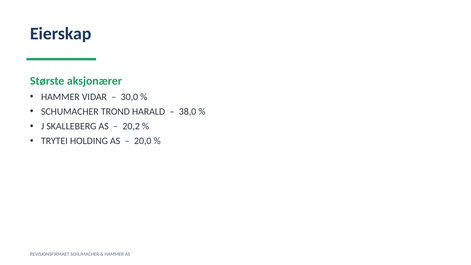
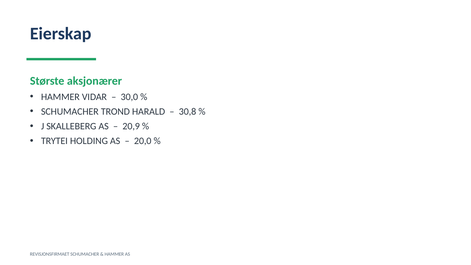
38,0: 38,0 -> 30,8
20,2: 20,2 -> 20,9
